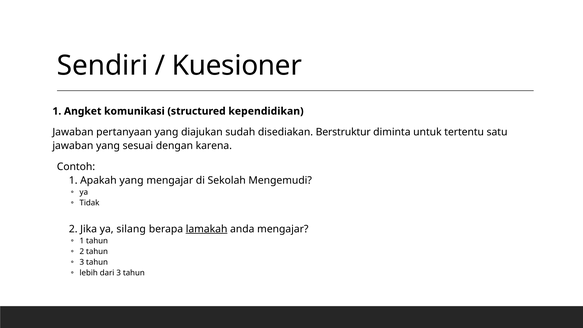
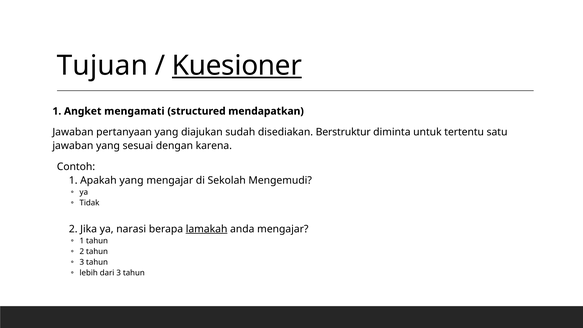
Sendiri: Sendiri -> Tujuan
Kuesioner underline: none -> present
komunikasi: komunikasi -> mengamati
kependidikan: kependidikan -> mendapatkan
silang: silang -> narasi
